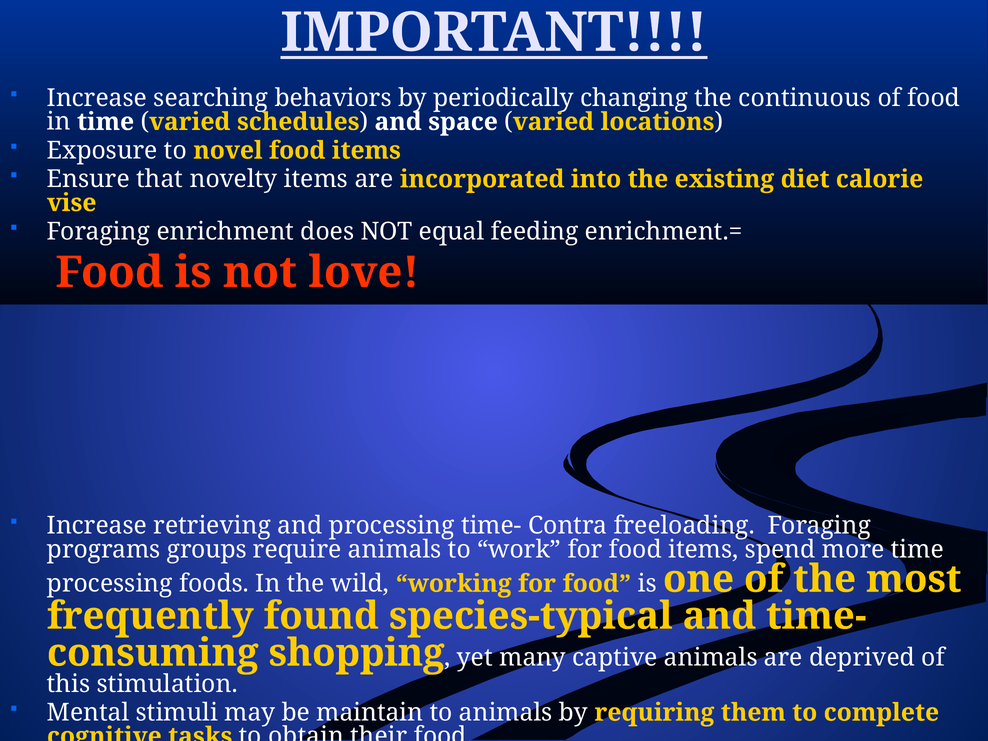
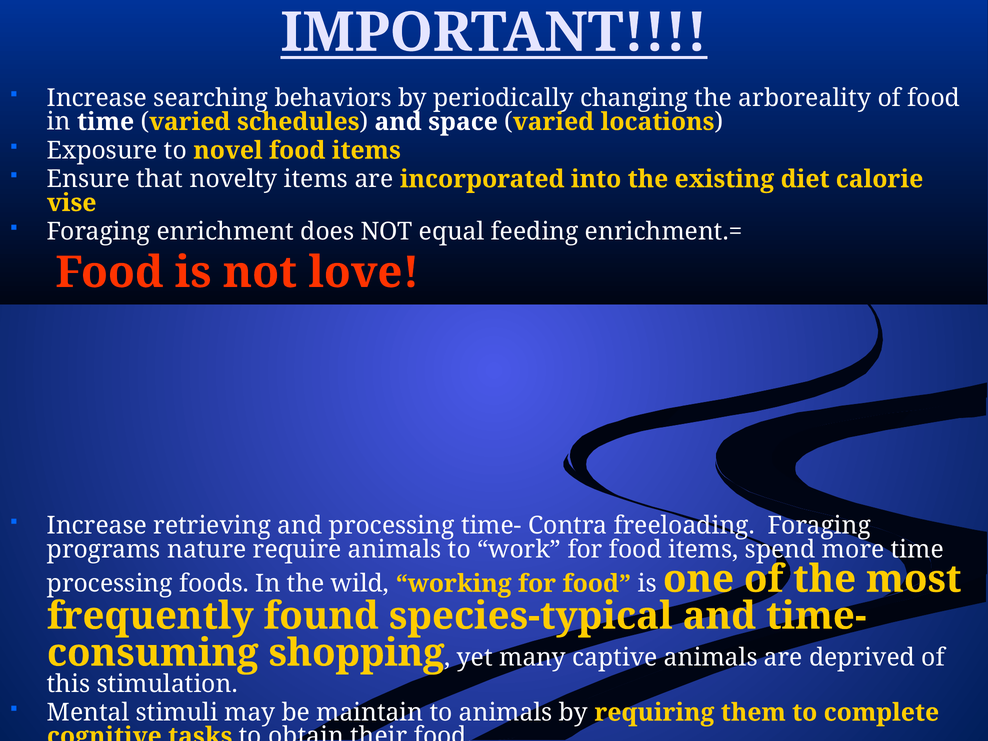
continuous: continuous -> arboreality
groups: groups -> nature
